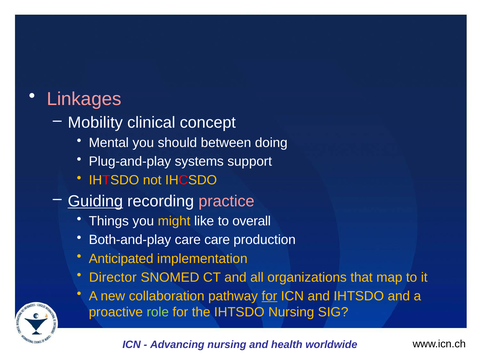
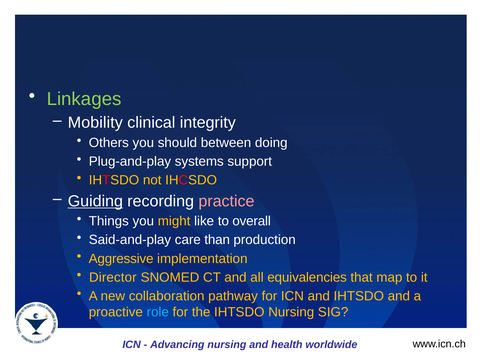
Linkages colour: pink -> light green
concept: concept -> integrity
Mental: Mental -> Others
Both-and-play: Both-and-play -> Said-and-play
care care: care -> than
Anticipated: Anticipated -> Aggressive
organizations: organizations -> equivalencies
for at (269, 296) underline: present -> none
role colour: light green -> light blue
